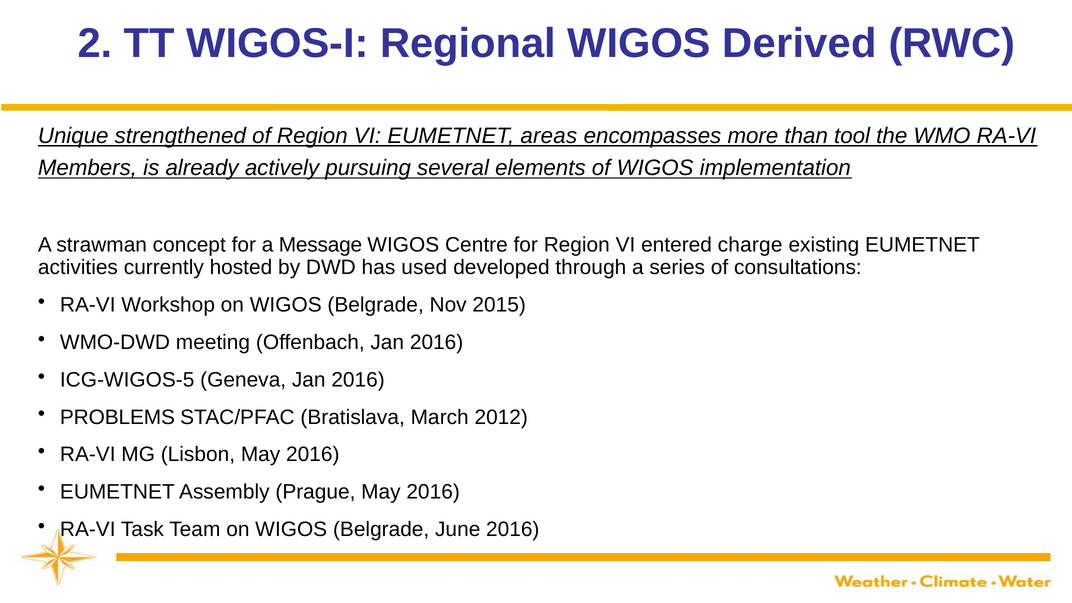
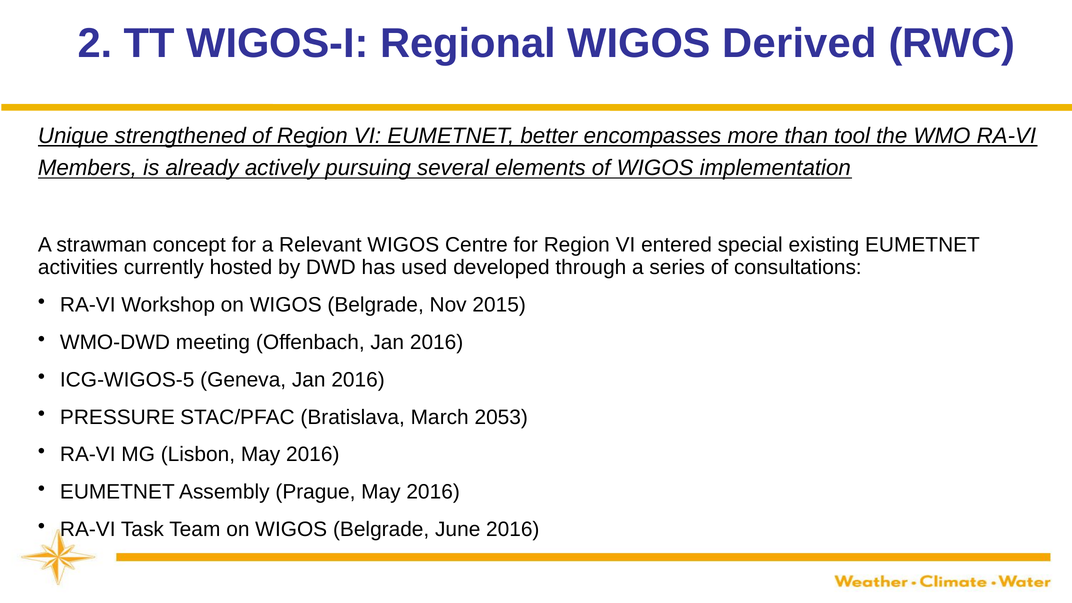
areas: areas -> better
Message: Message -> Relevant
charge: charge -> special
PROBLEMS: PROBLEMS -> PRESSURE
2012: 2012 -> 2053
